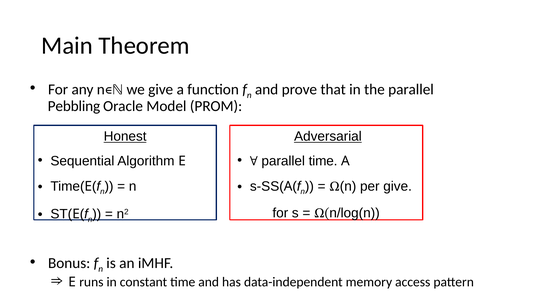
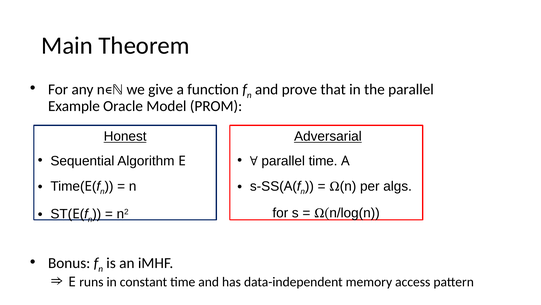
Pebbling: Pebbling -> Example
per give: give -> algs
